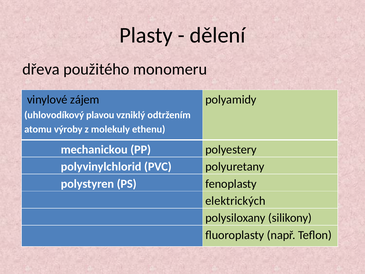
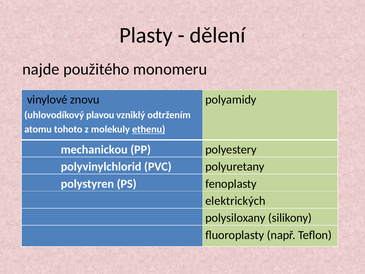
dřeva: dřeva -> najde
zájem: zájem -> znovu
výroby: výroby -> tohoto
ethenu underline: none -> present
